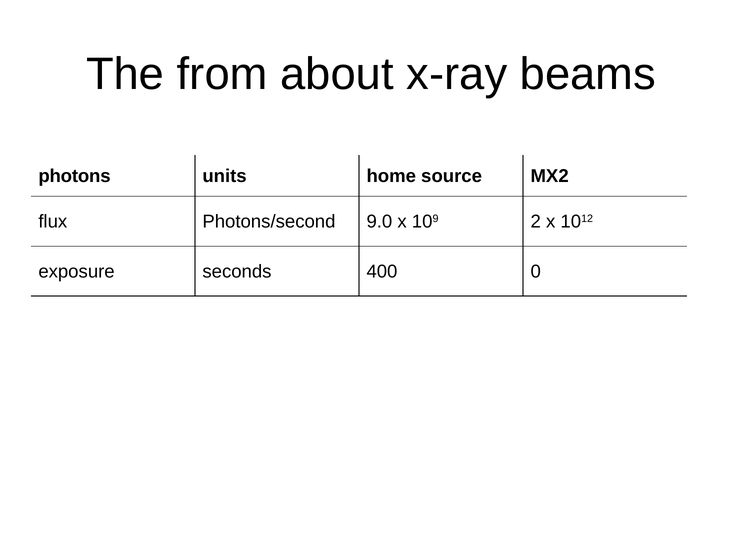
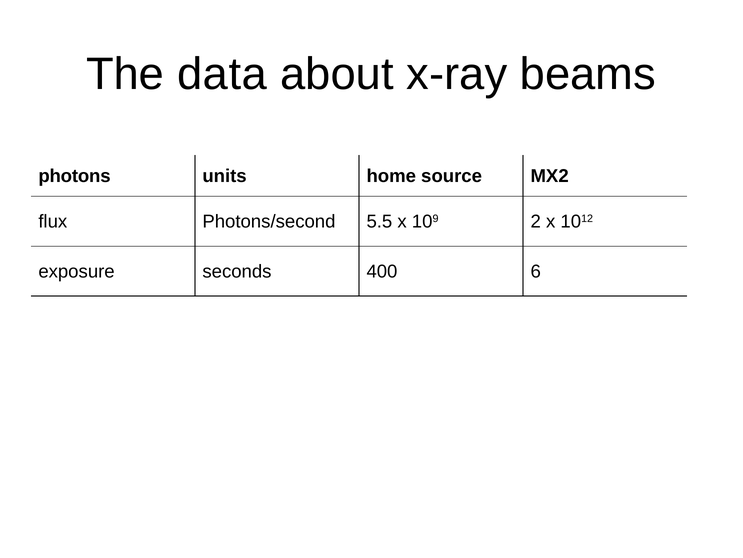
from: from -> data
9.0: 9.0 -> 5.5
0: 0 -> 6
